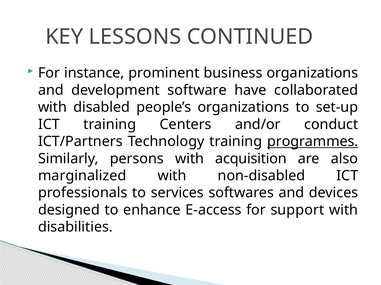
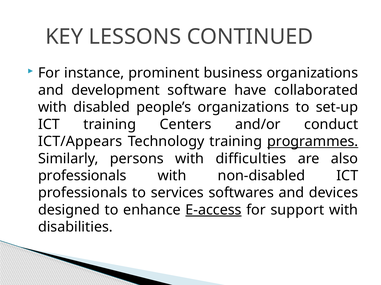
ICT/Partners: ICT/Partners -> ICT/Appears
acquisition: acquisition -> difficulties
marginalized at (82, 176): marginalized -> professionals
E-access underline: none -> present
